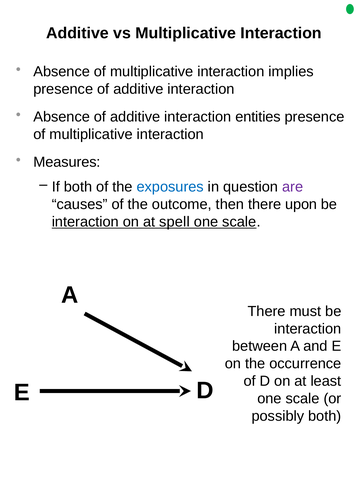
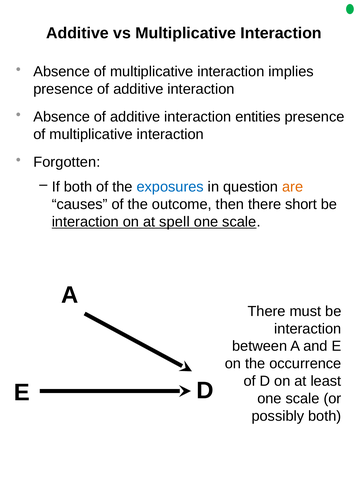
Measures: Measures -> Forgotten
are colour: purple -> orange
upon: upon -> short
